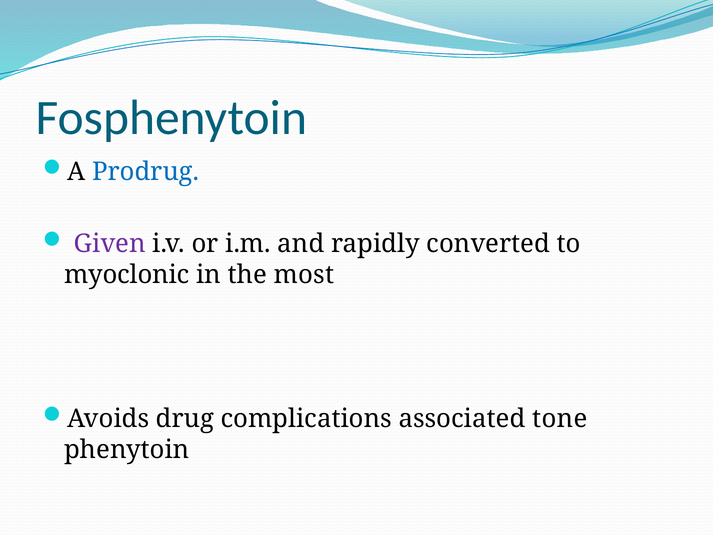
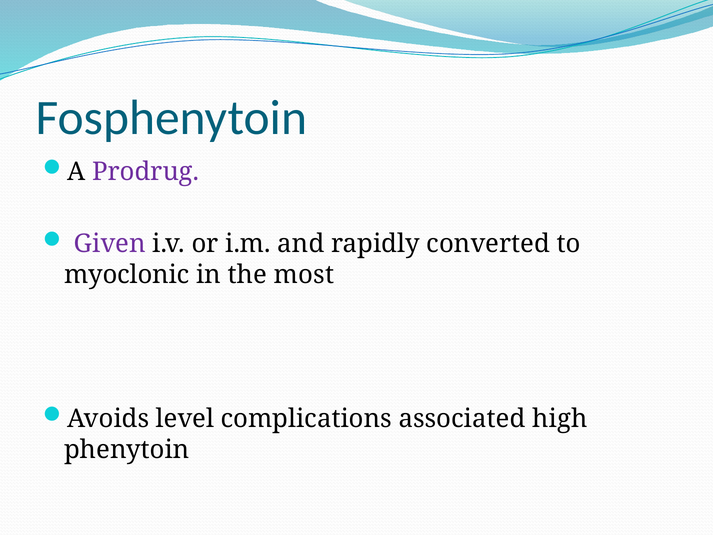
Prodrug colour: blue -> purple
drug: drug -> level
tone: tone -> high
